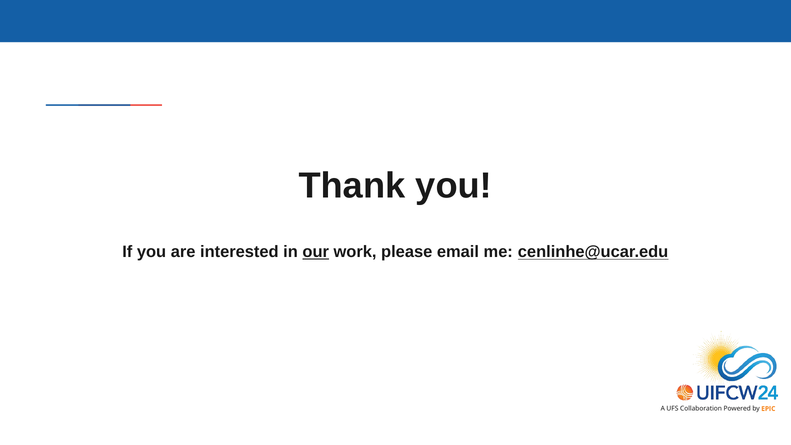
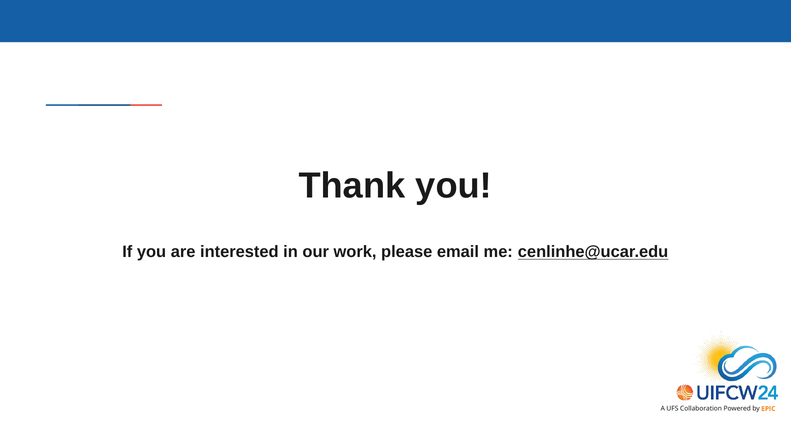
our underline: present -> none
